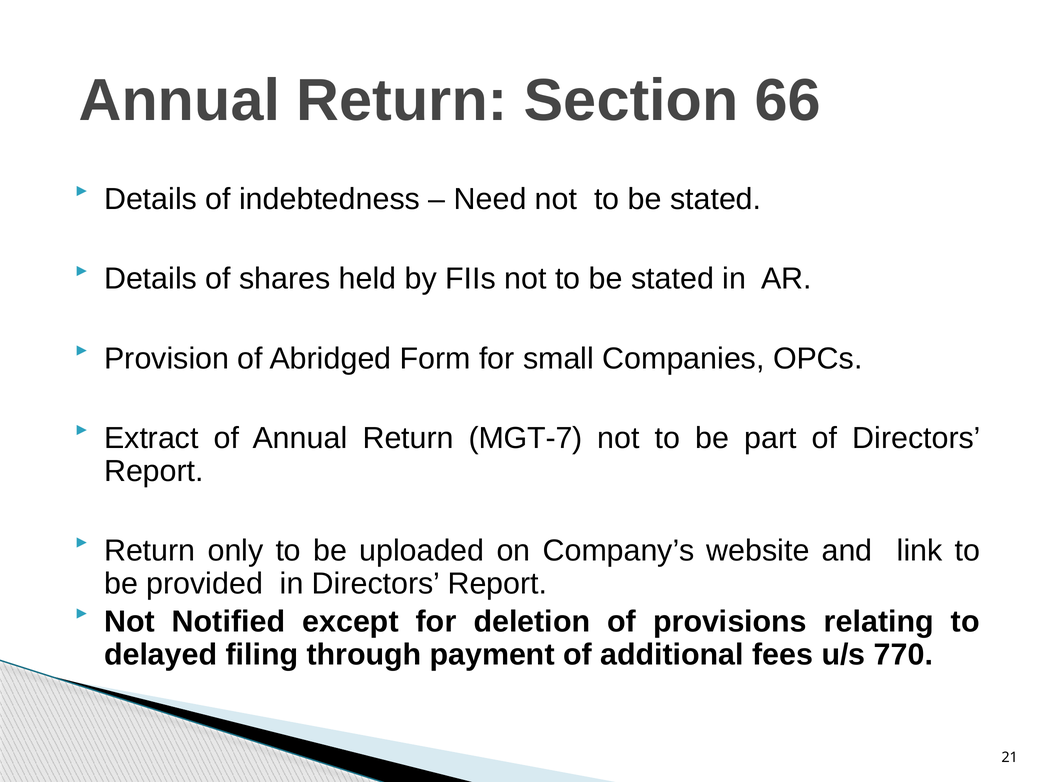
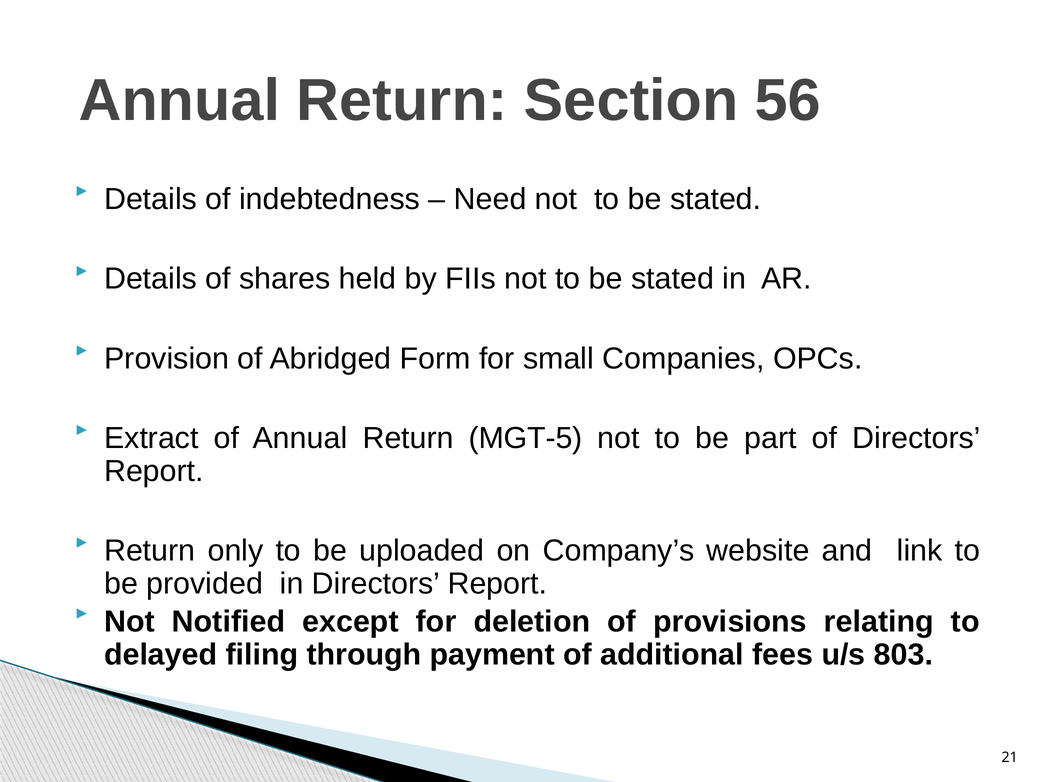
66: 66 -> 56
MGT-7: MGT-7 -> MGT-5
770: 770 -> 803
